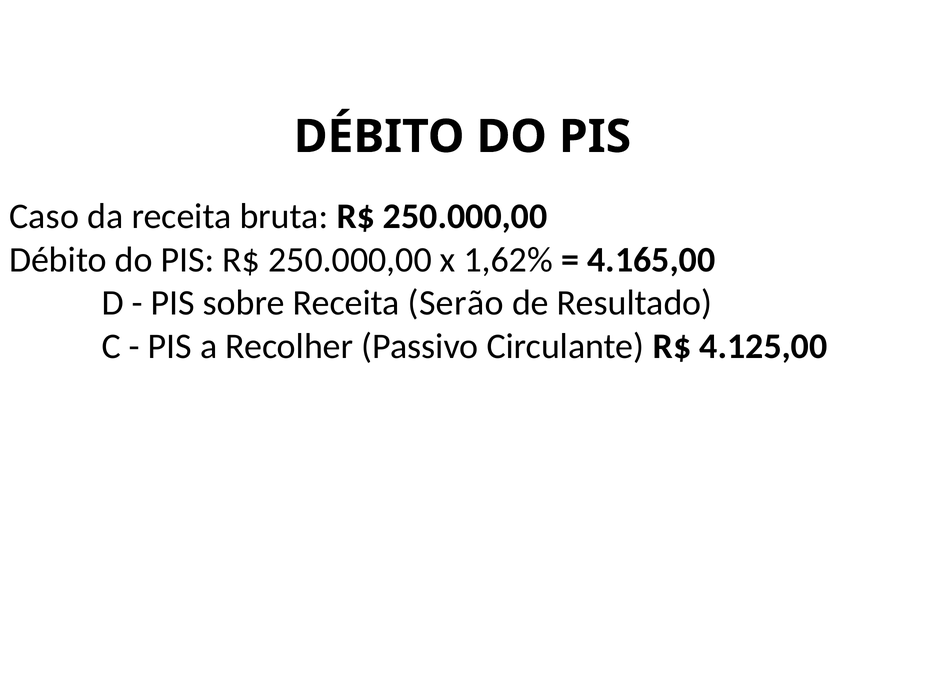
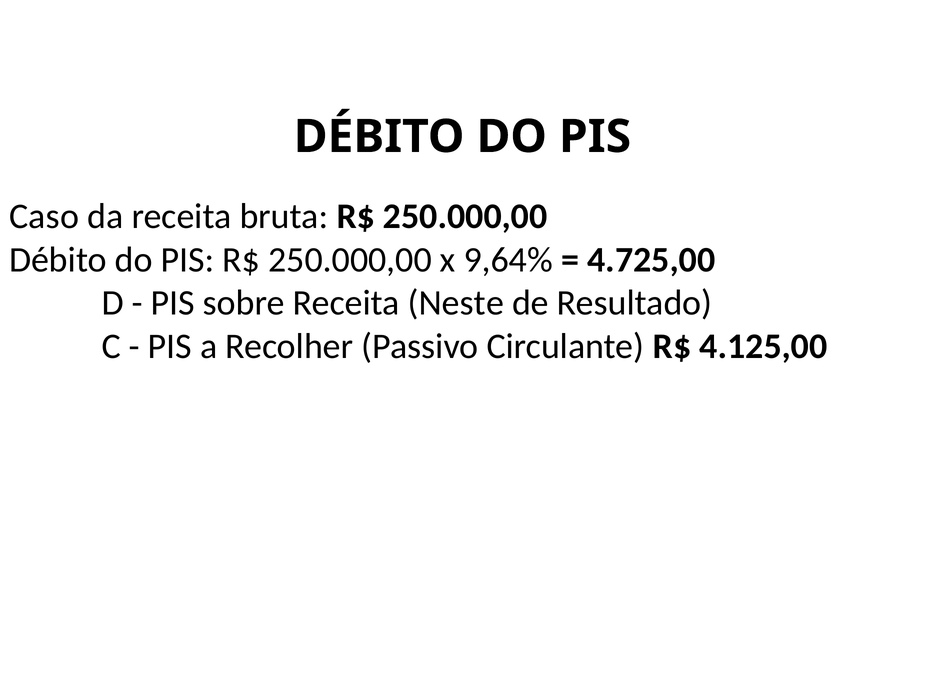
1,62%: 1,62% -> 9,64%
4.165,00: 4.165,00 -> 4.725,00
Serão: Serão -> Neste
